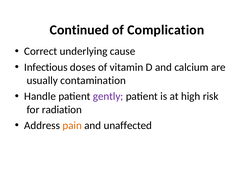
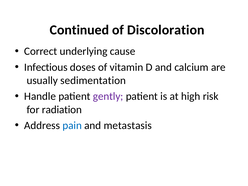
Complication: Complication -> Discoloration
contamination: contamination -> sedimentation
pain colour: orange -> blue
unaffected: unaffected -> metastasis
